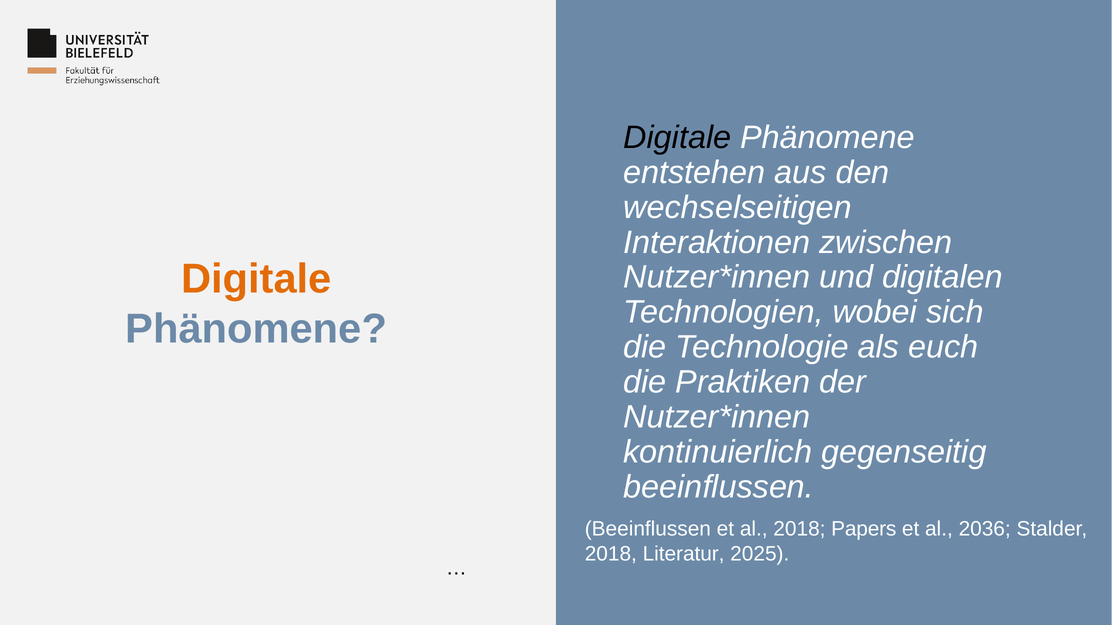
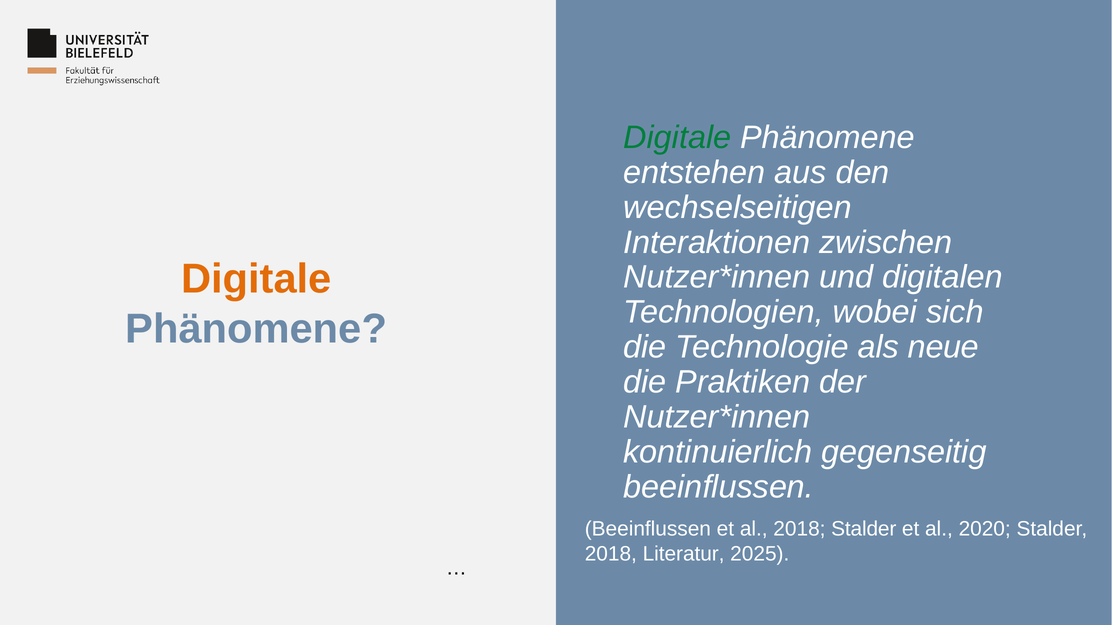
Digitale at (677, 138) colour: black -> green
euch: euch -> neue
2018 Papers: Papers -> Stalder
2036: 2036 -> 2020
